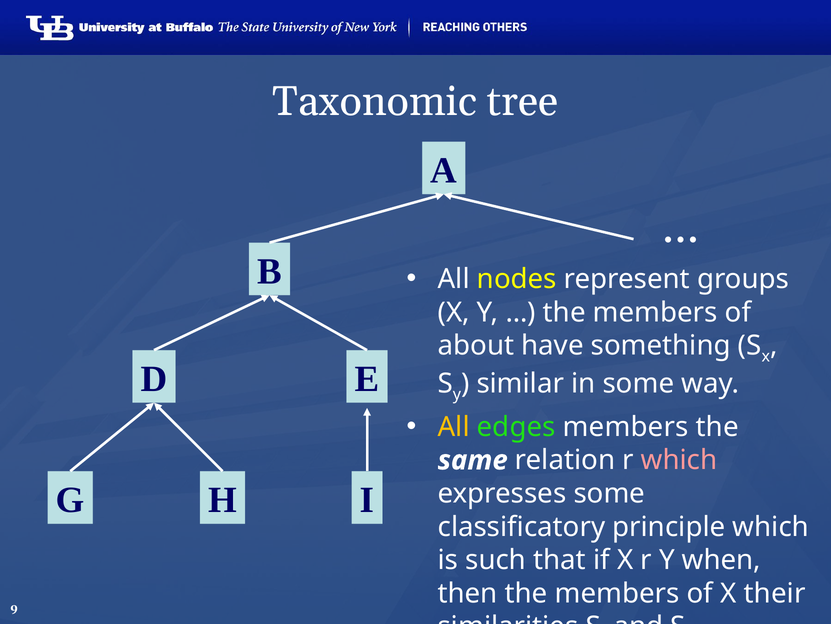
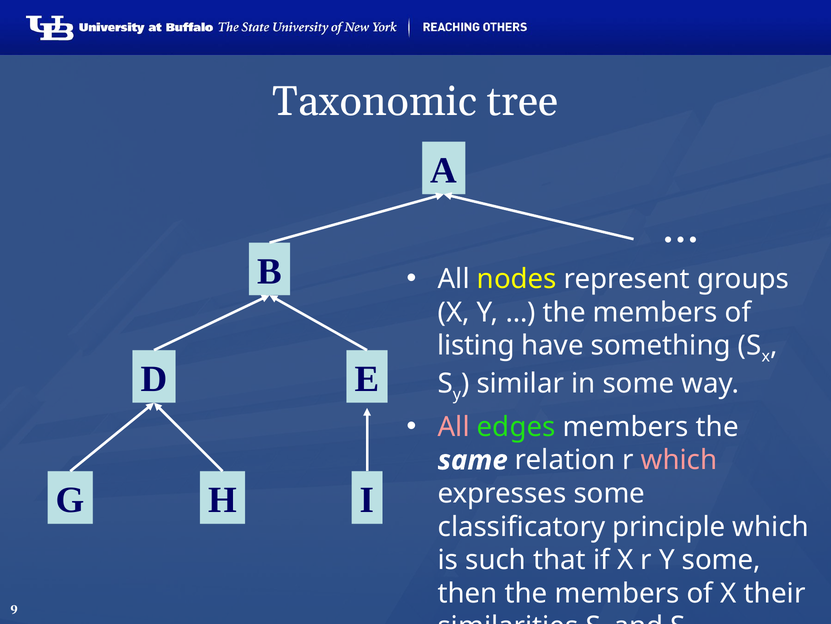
about: about -> listing
All at (454, 427) colour: yellow -> pink
Y when: when -> some
